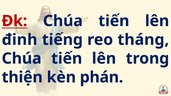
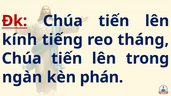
đinh: đinh -> kính
thiện: thiện -> ngàn
